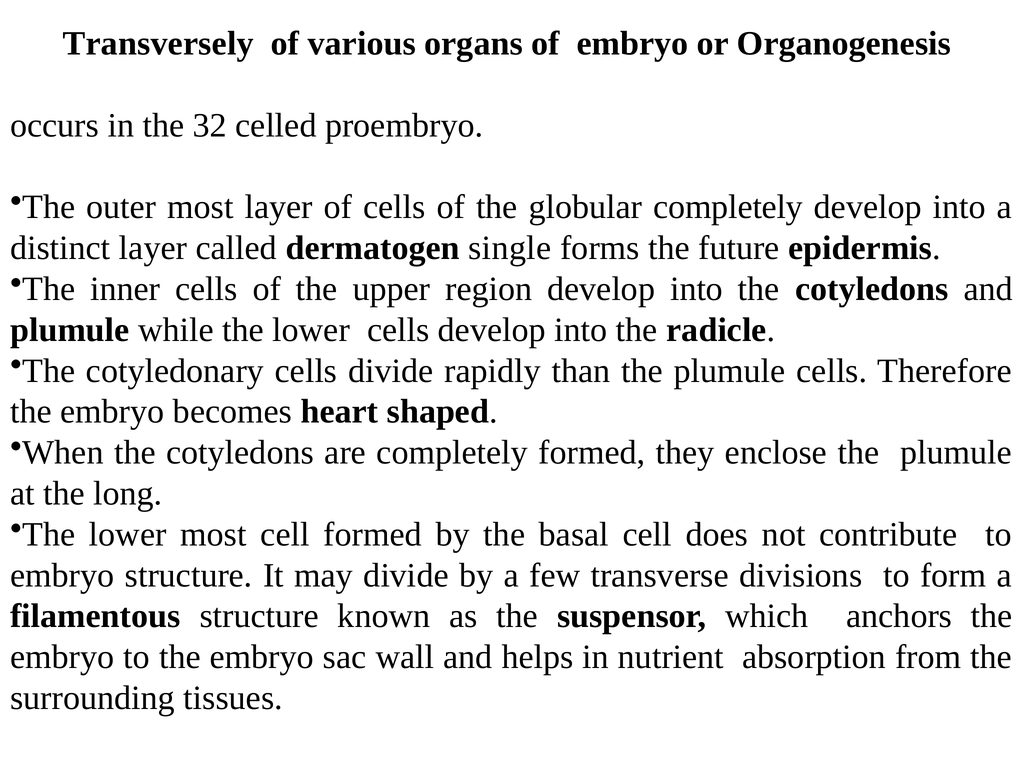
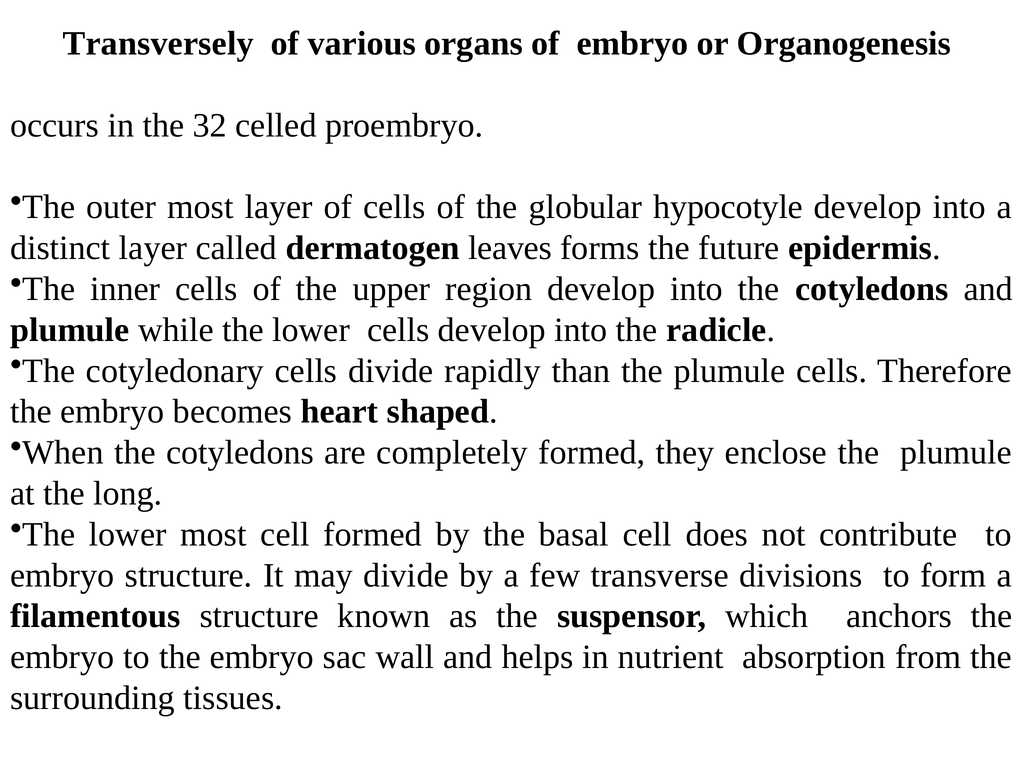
globular completely: completely -> hypocotyle
single: single -> leaves
